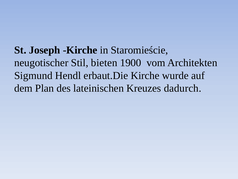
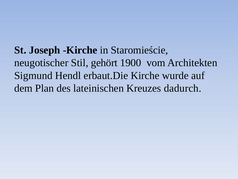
bieten: bieten -> gehört
